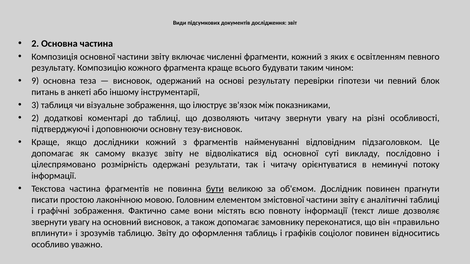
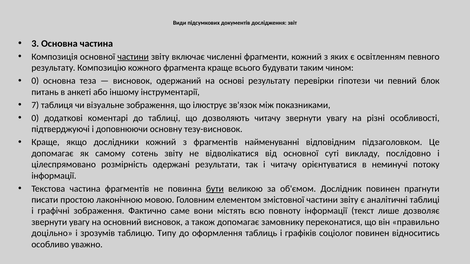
2 at (35, 44): 2 -> 3
частини at (133, 57) underline: none -> present
9 at (35, 81): 9 -> 0
3: 3 -> 7
2 at (35, 118): 2 -> 0
вказує: вказує -> сотень
вплинути: вплинути -> доцільно
таблицю Звіту: Звіту -> Типу
